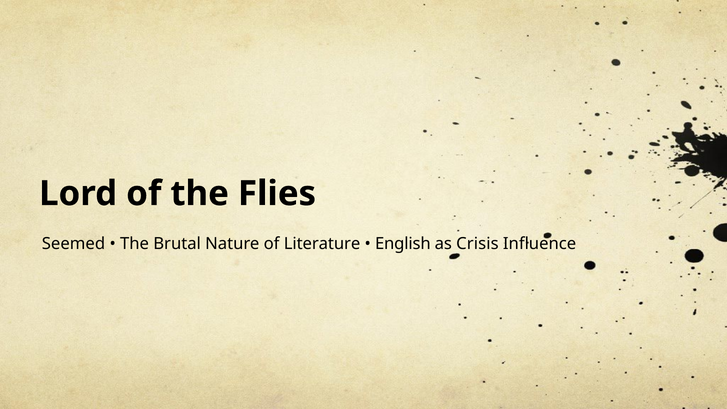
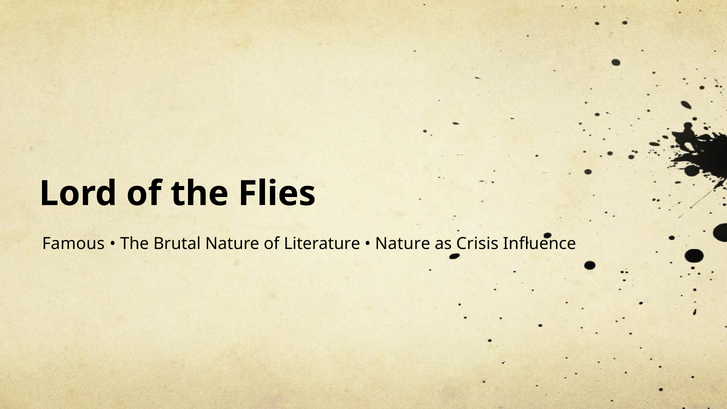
Seemed: Seemed -> Famous
English at (403, 244): English -> Nature
